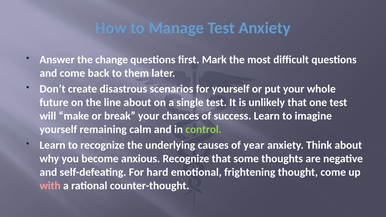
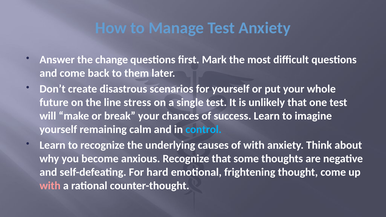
line about: about -> stress
control colour: light green -> light blue
of year: year -> with
